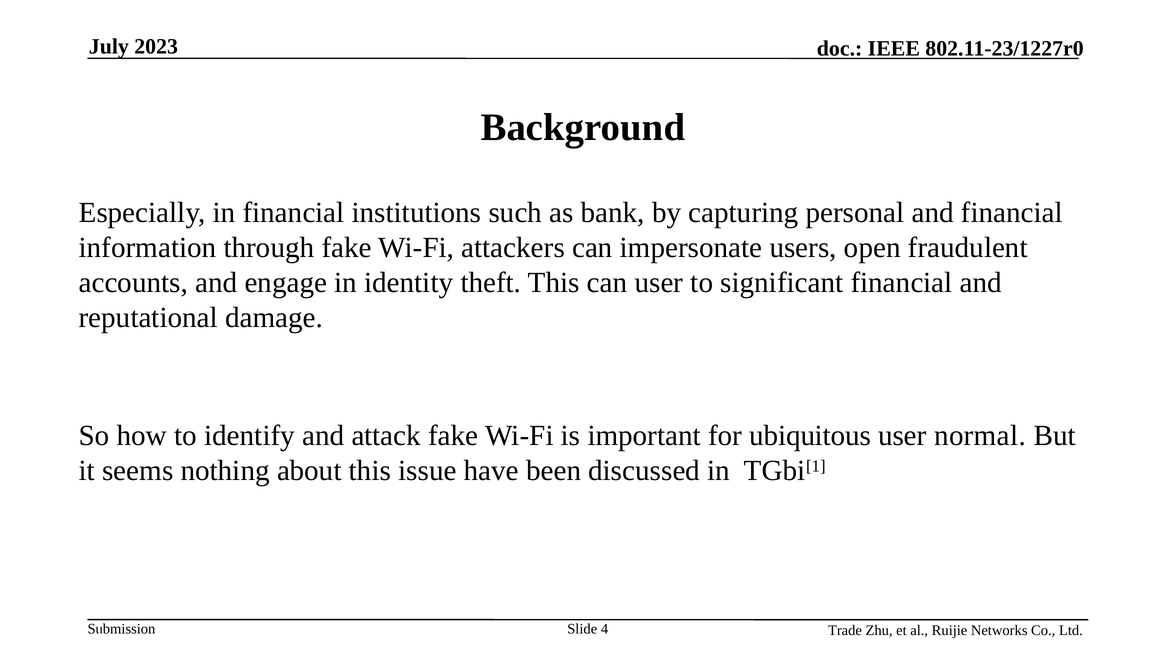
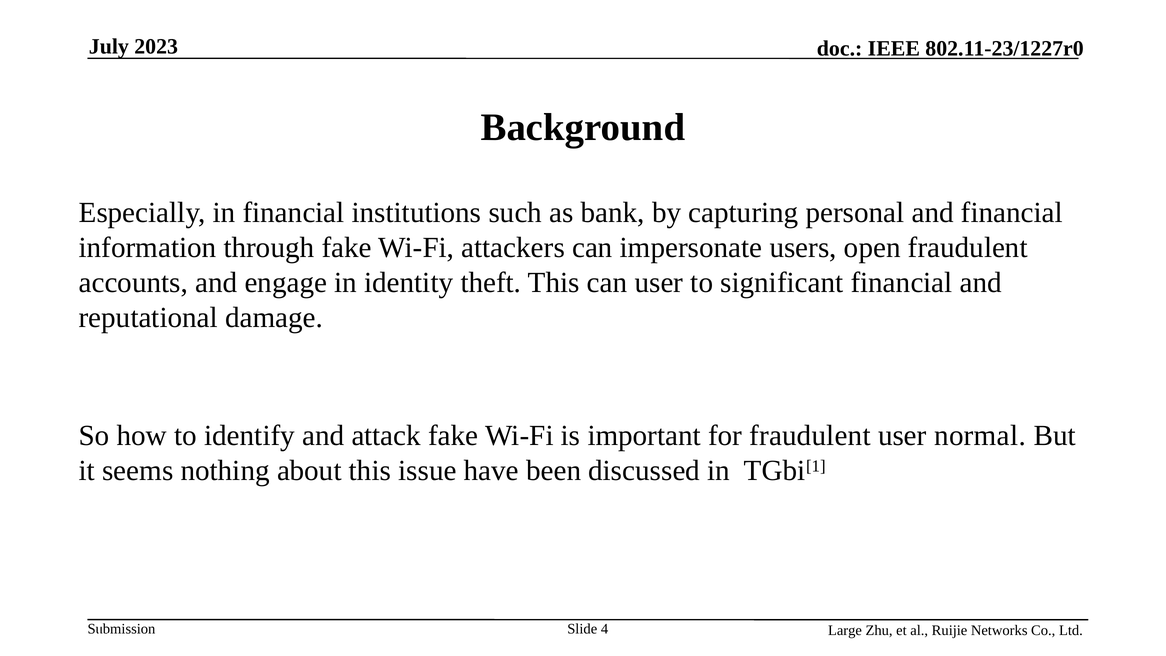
for ubiquitous: ubiquitous -> fraudulent
Trade: Trade -> Large
